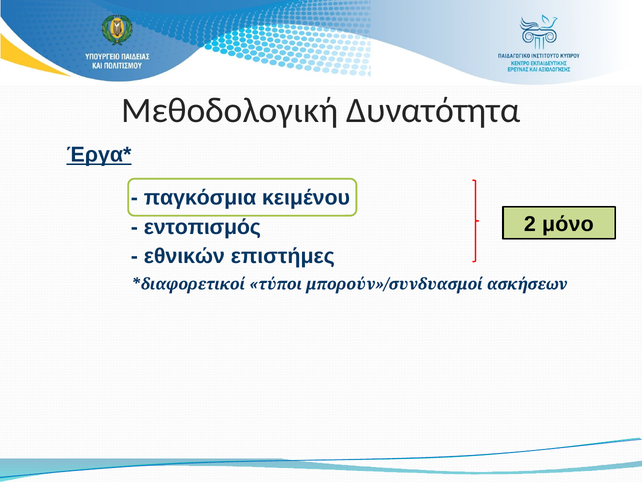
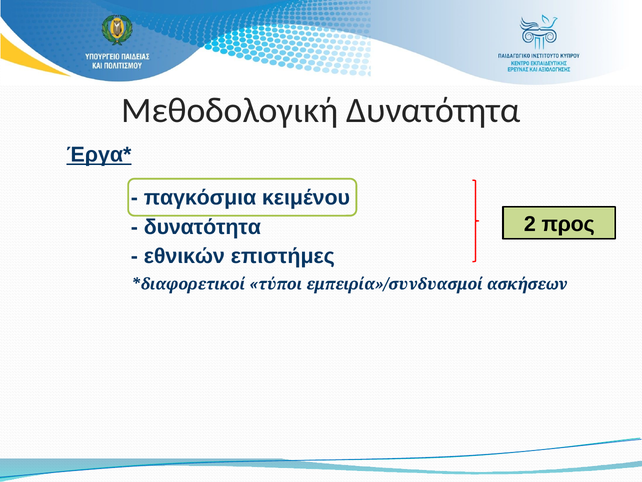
μόνο: μόνο -> προς
εντοπισμός at (202, 227): εντοπισμός -> δυνατότητα
μπορούν»/συνδυασμοί: μπορούν»/συνδυασμοί -> εμπειρία»/συνδυασμοί
